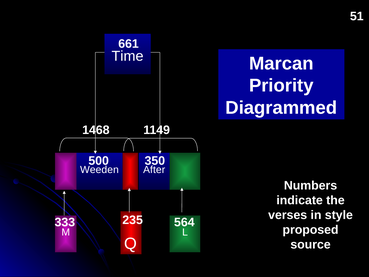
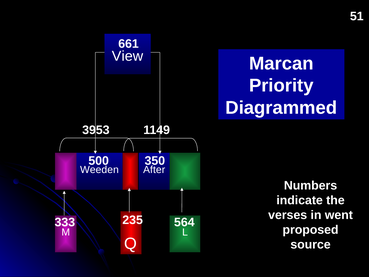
Time: Time -> View
1468: 1468 -> 3953
style: style -> went
